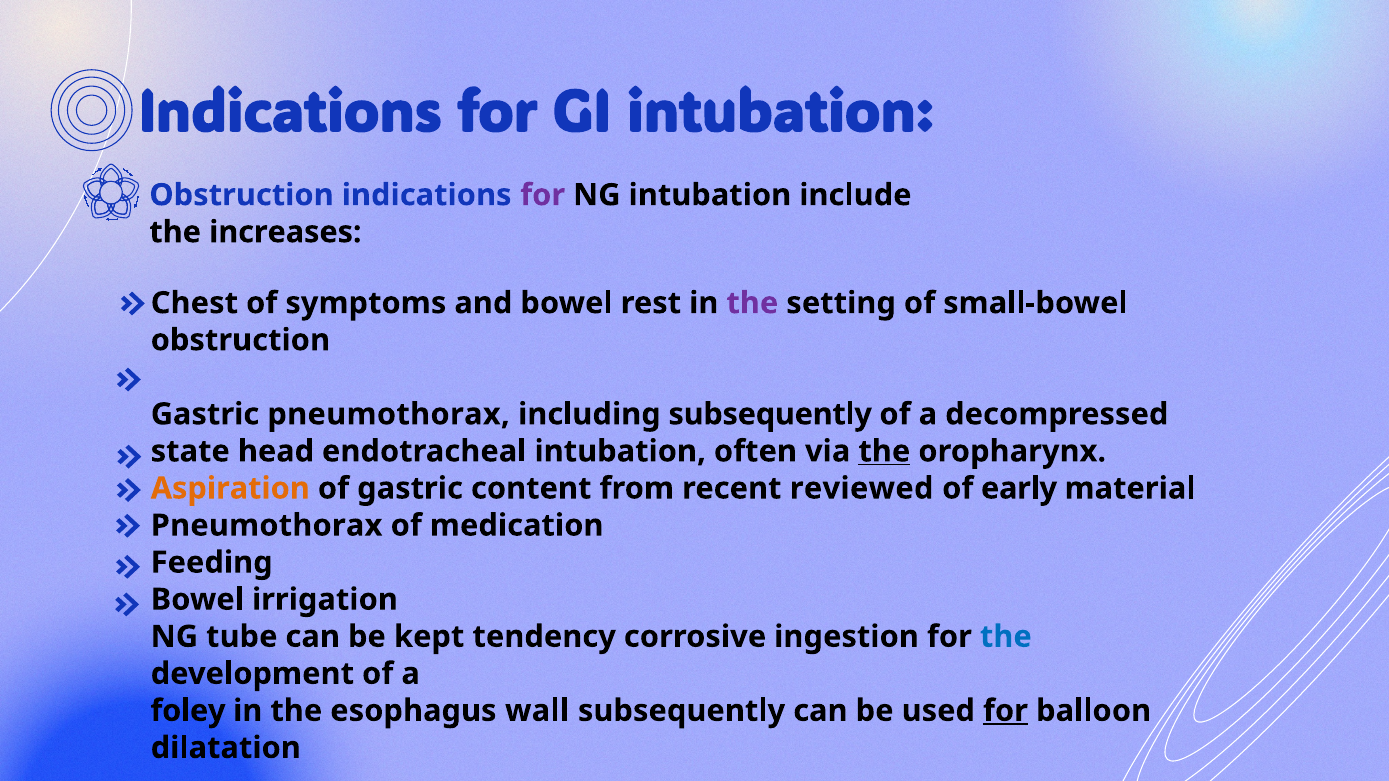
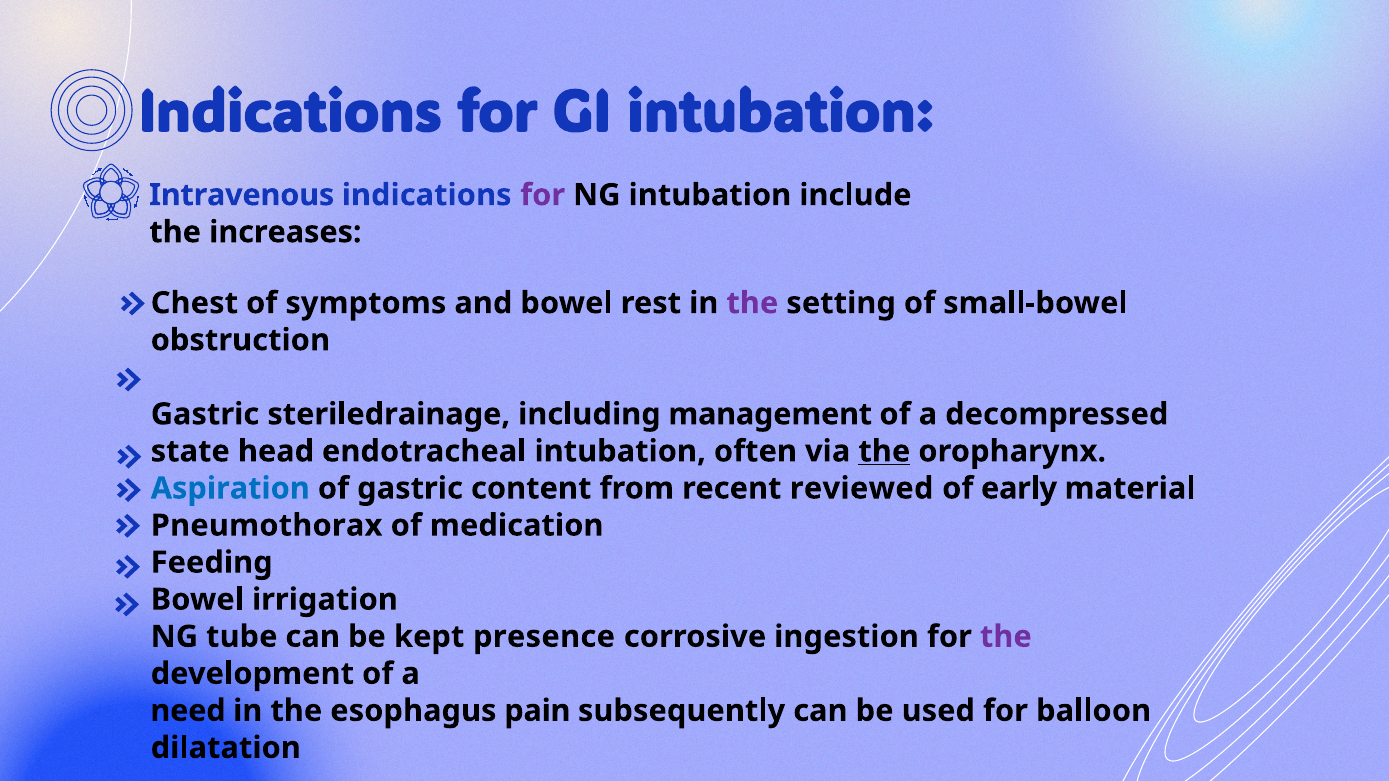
Obstruction at (242, 195): Obstruction -> Intravenous
Gastric pneumothorax: pneumothorax -> steriledrainage
including subsequently: subsequently -> management
Aspiration colour: orange -> blue
tendency: tendency -> presence
the at (1006, 637) colour: blue -> purple
foley: foley -> need
wall: wall -> pain
for at (1006, 711) underline: present -> none
